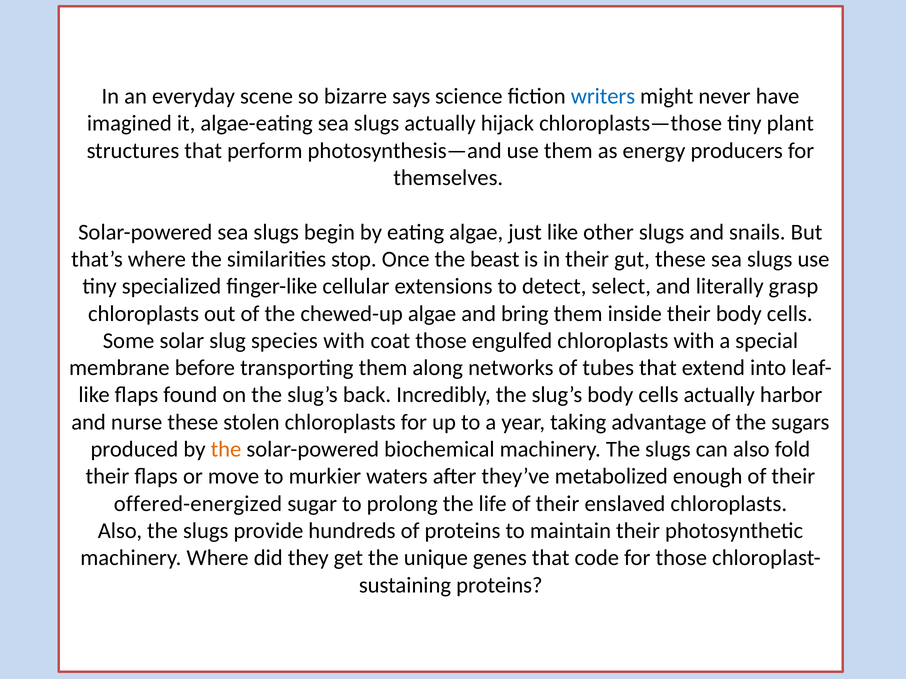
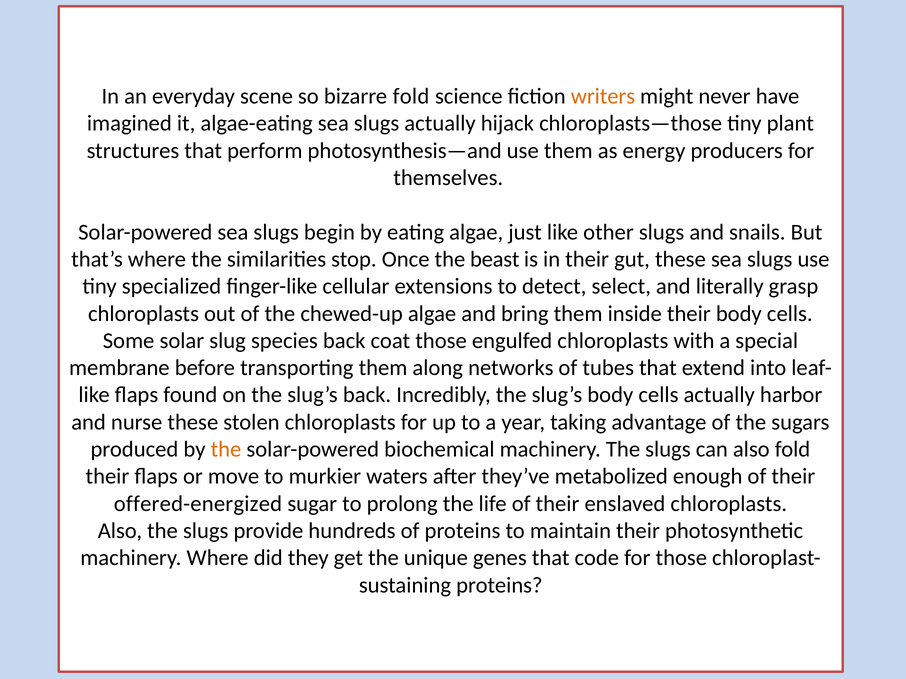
bizarre says: says -> fold
writers colour: blue -> orange
species with: with -> back
